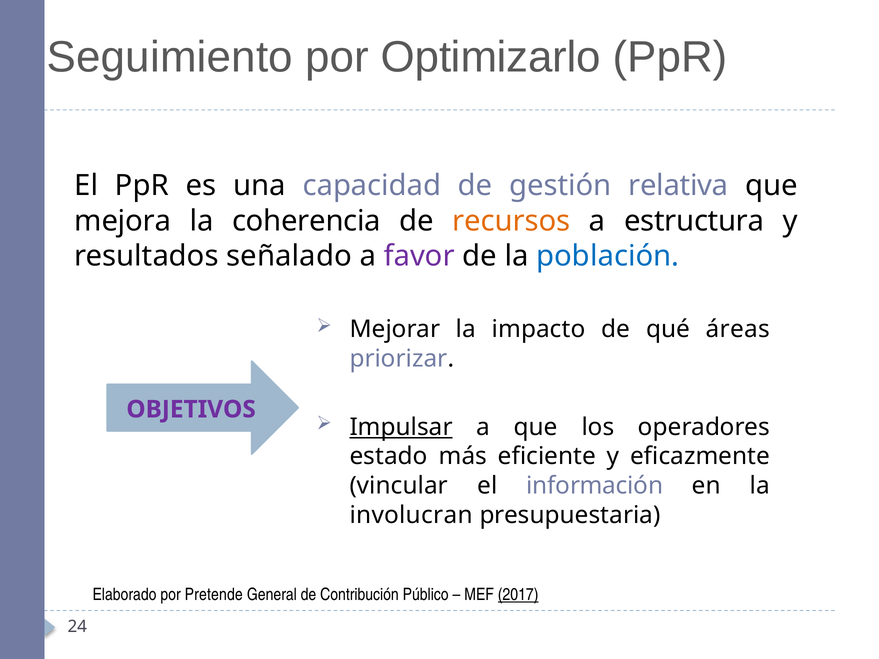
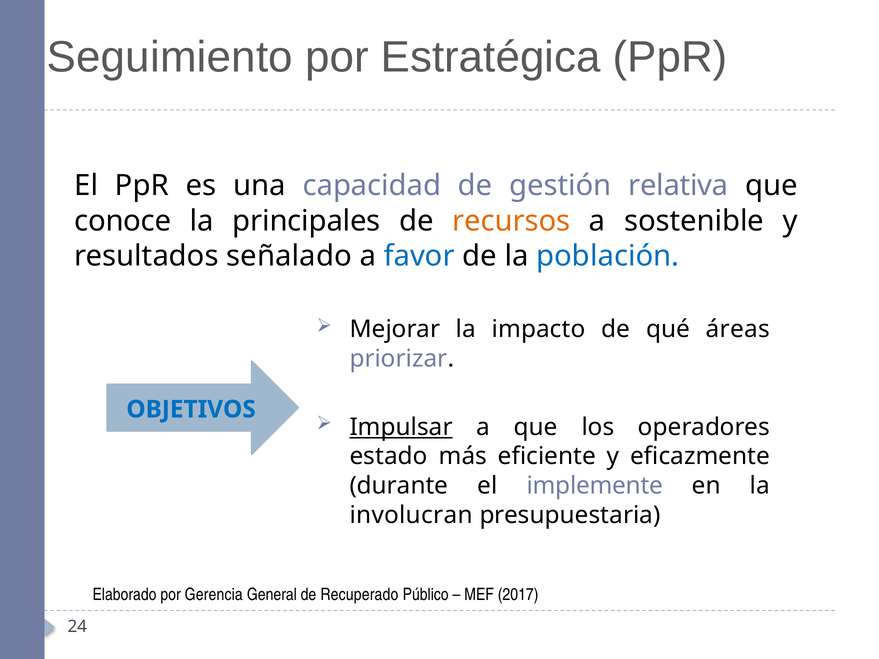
Optimizarlo: Optimizarlo -> Estratégica
mejora: mejora -> conoce
coherencia: coherencia -> principales
estructura: estructura -> sostenible
favor colour: purple -> blue
OBJETIVOS colour: purple -> blue
vincular: vincular -> durante
información: información -> implemente
Pretende: Pretende -> Gerencia
Contribución: Contribución -> Recuperado
2017 underline: present -> none
